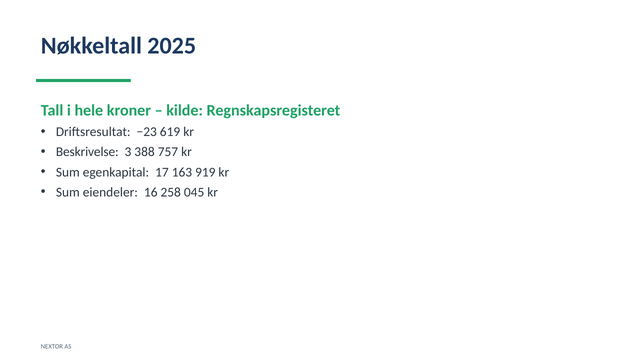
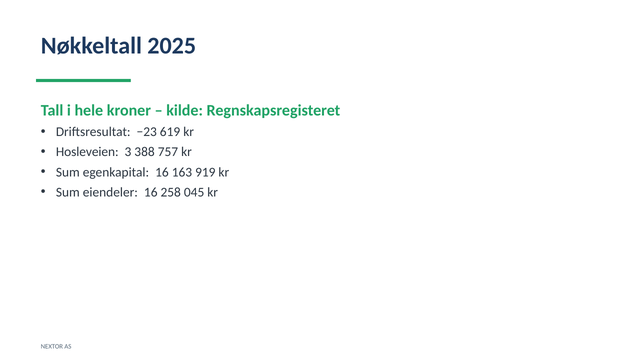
Beskrivelse: Beskrivelse -> Hosleveien
egenkapital 17: 17 -> 16
